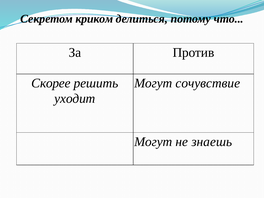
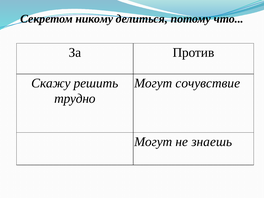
криком: криком -> никому
Скорее: Скорее -> Скажу
уходит: уходит -> трудно
